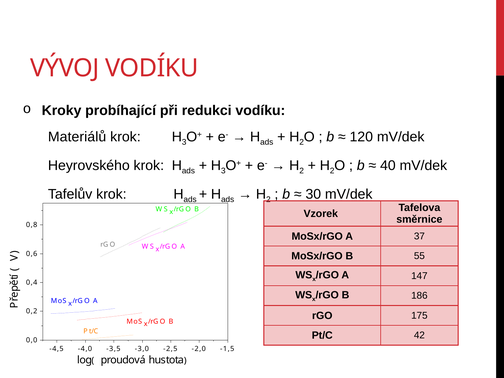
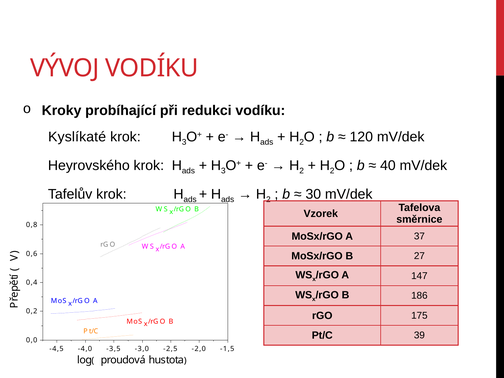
Materiálů: Materiálů -> Kyslíkaté
55: 55 -> 27
42: 42 -> 39
